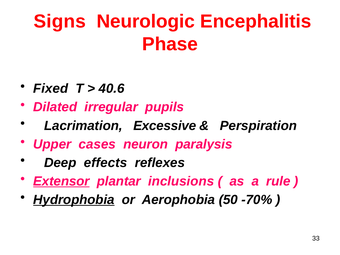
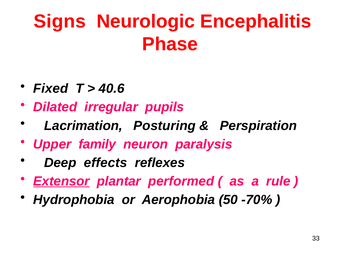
Excessive: Excessive -> Posturing
cases: cases -> family
inclusions: inclusions -> performed
Hydrophobia underline: present -> none
